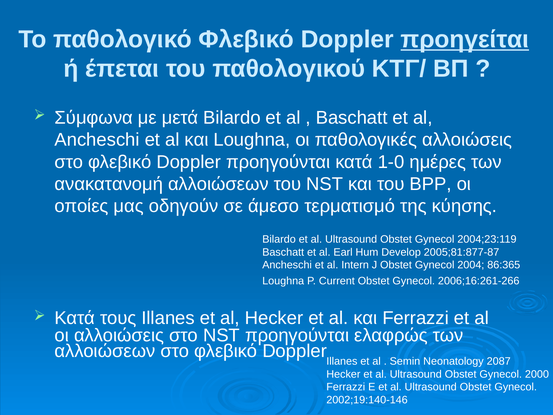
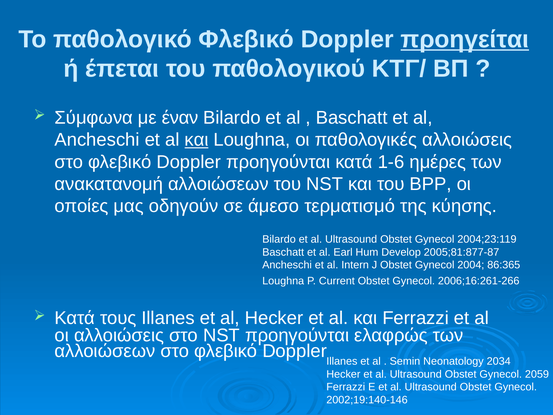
μετά: μετά -> έναν
και at (197, 140) underline: none -> present
1-0: 1-0 -> 1-6
2087: 2087 -> 2034
2000: 2000 -> 2059
